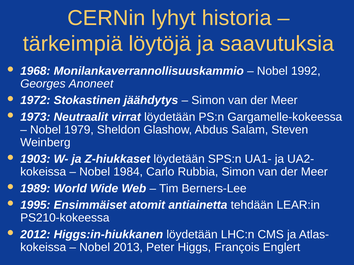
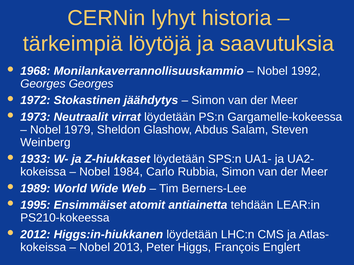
Georges Anoneet: Anoneet -> Georges
1903: 1903 -> 1933
